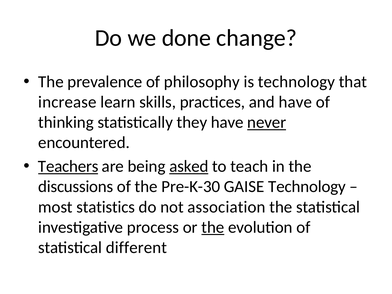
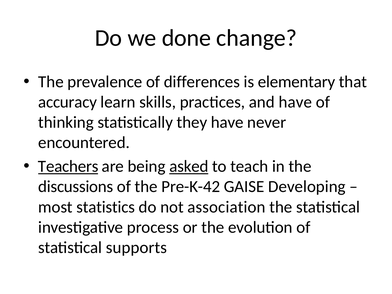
philosophy: philosophy -> differences
is technology: technology -> elementary
increase: increase -> accuracy
never underline: present -> none
Pre-K-30: Pre-K-30 -> Pre-K-42
GAISE Technology: Technology -> Developing
the at (213, 227) underline: present -> none
different: different -> supports
